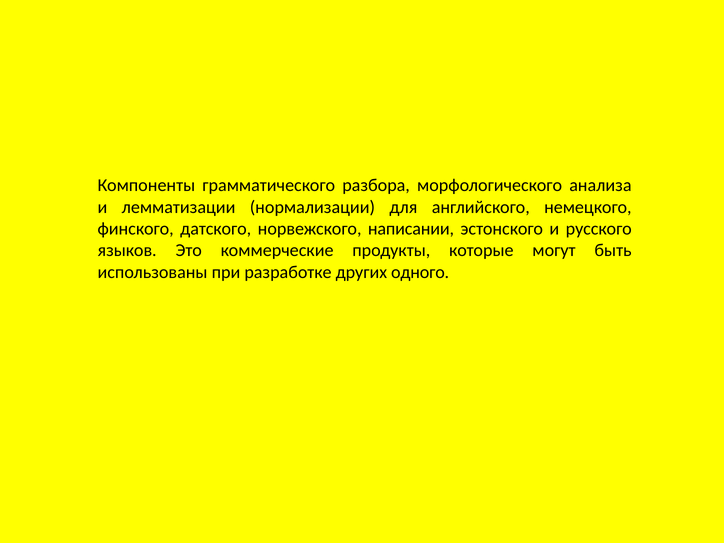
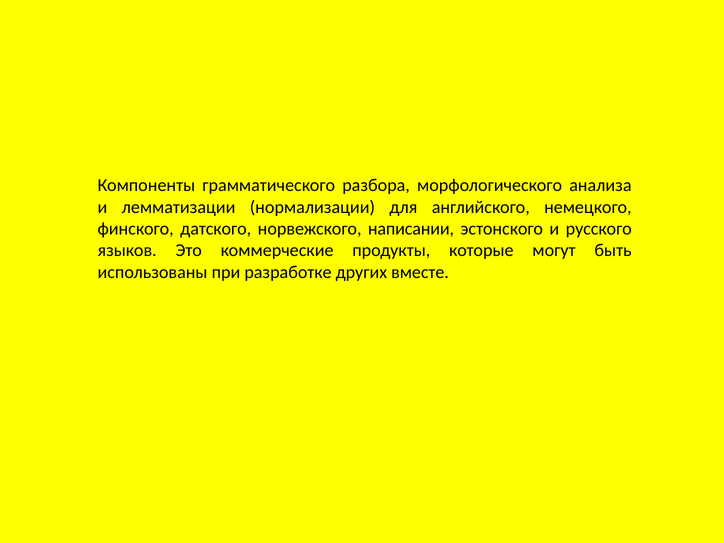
одного: одного -> вместе
